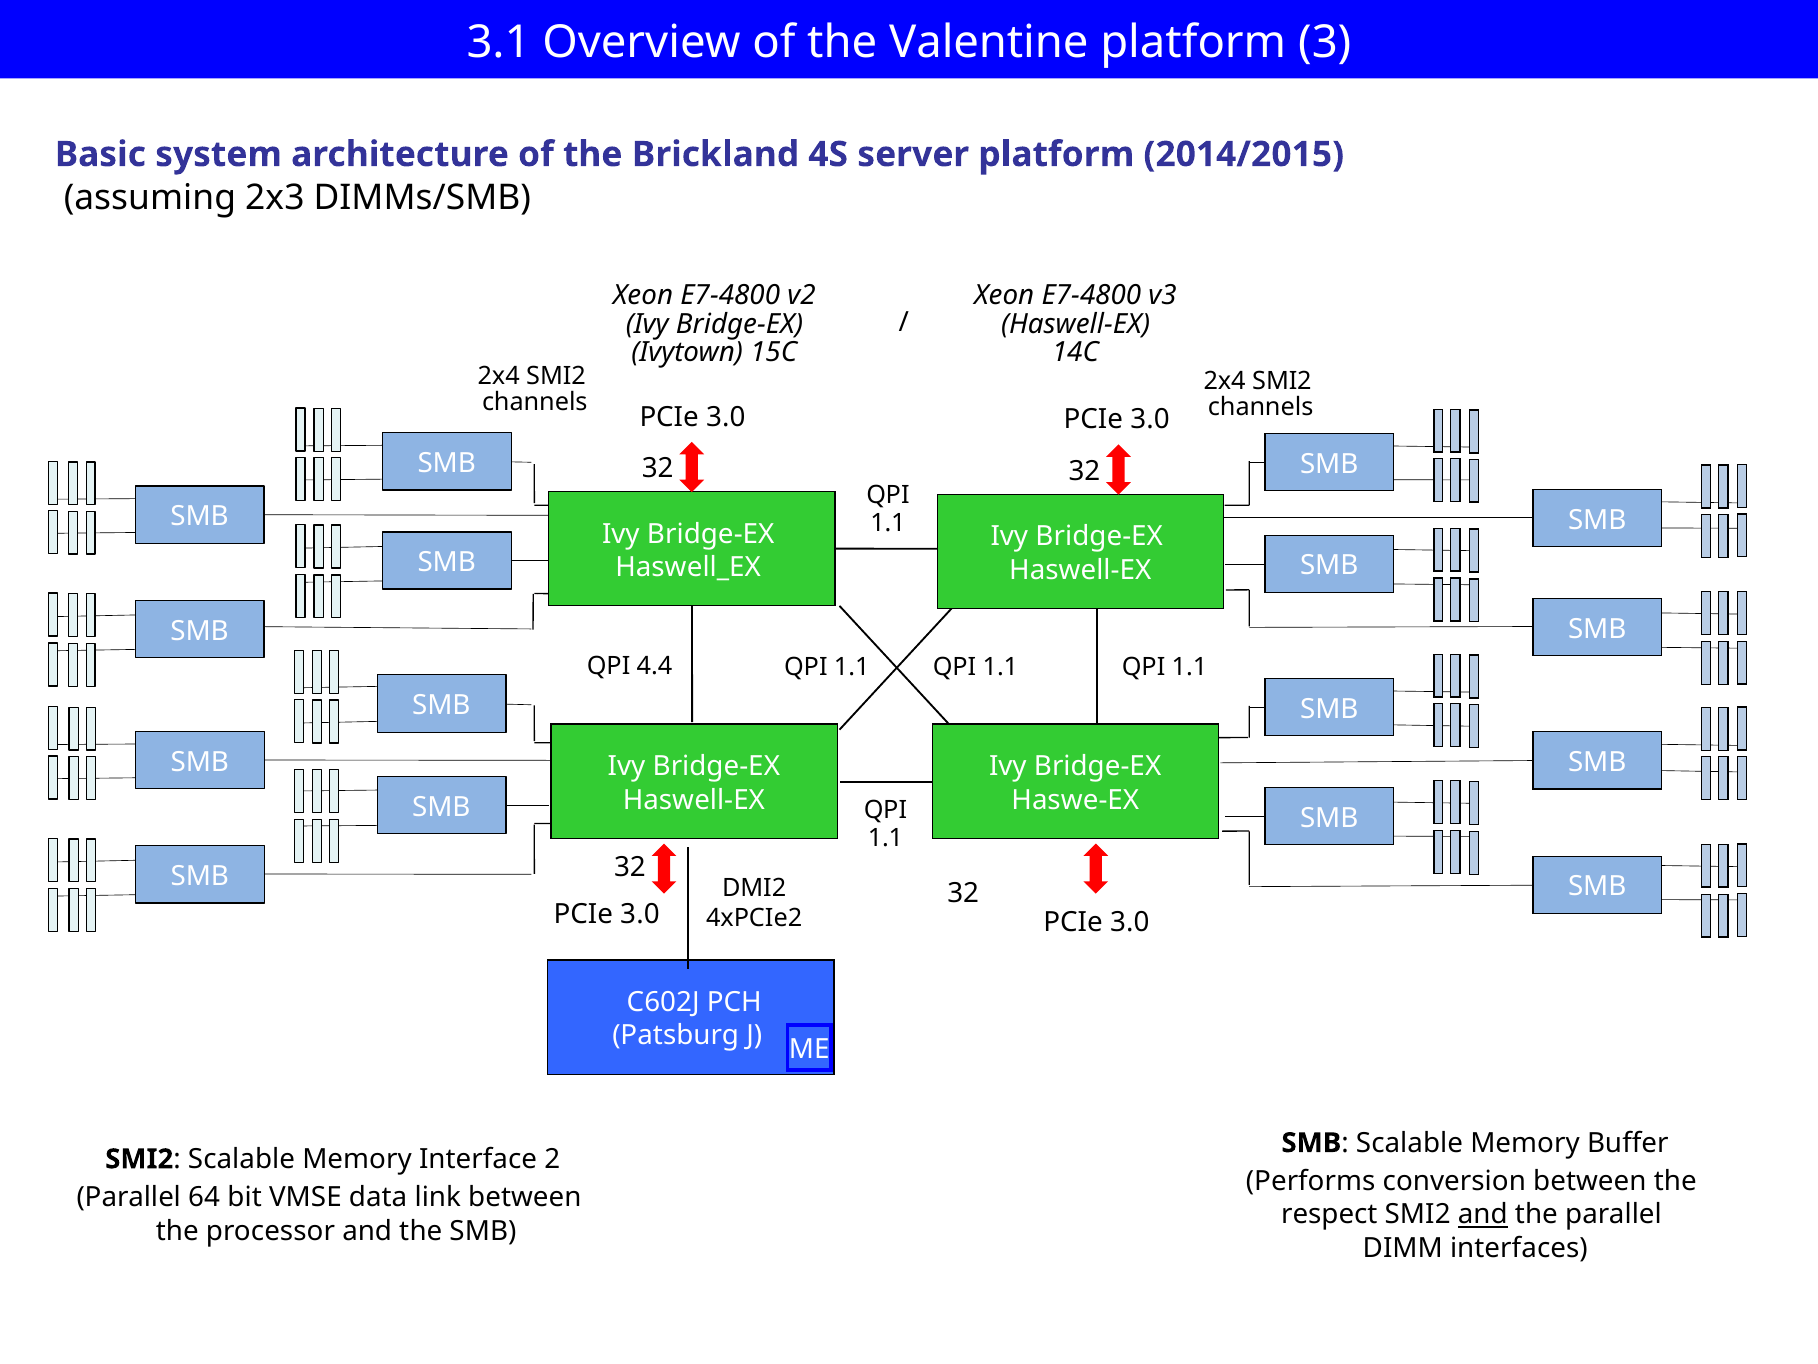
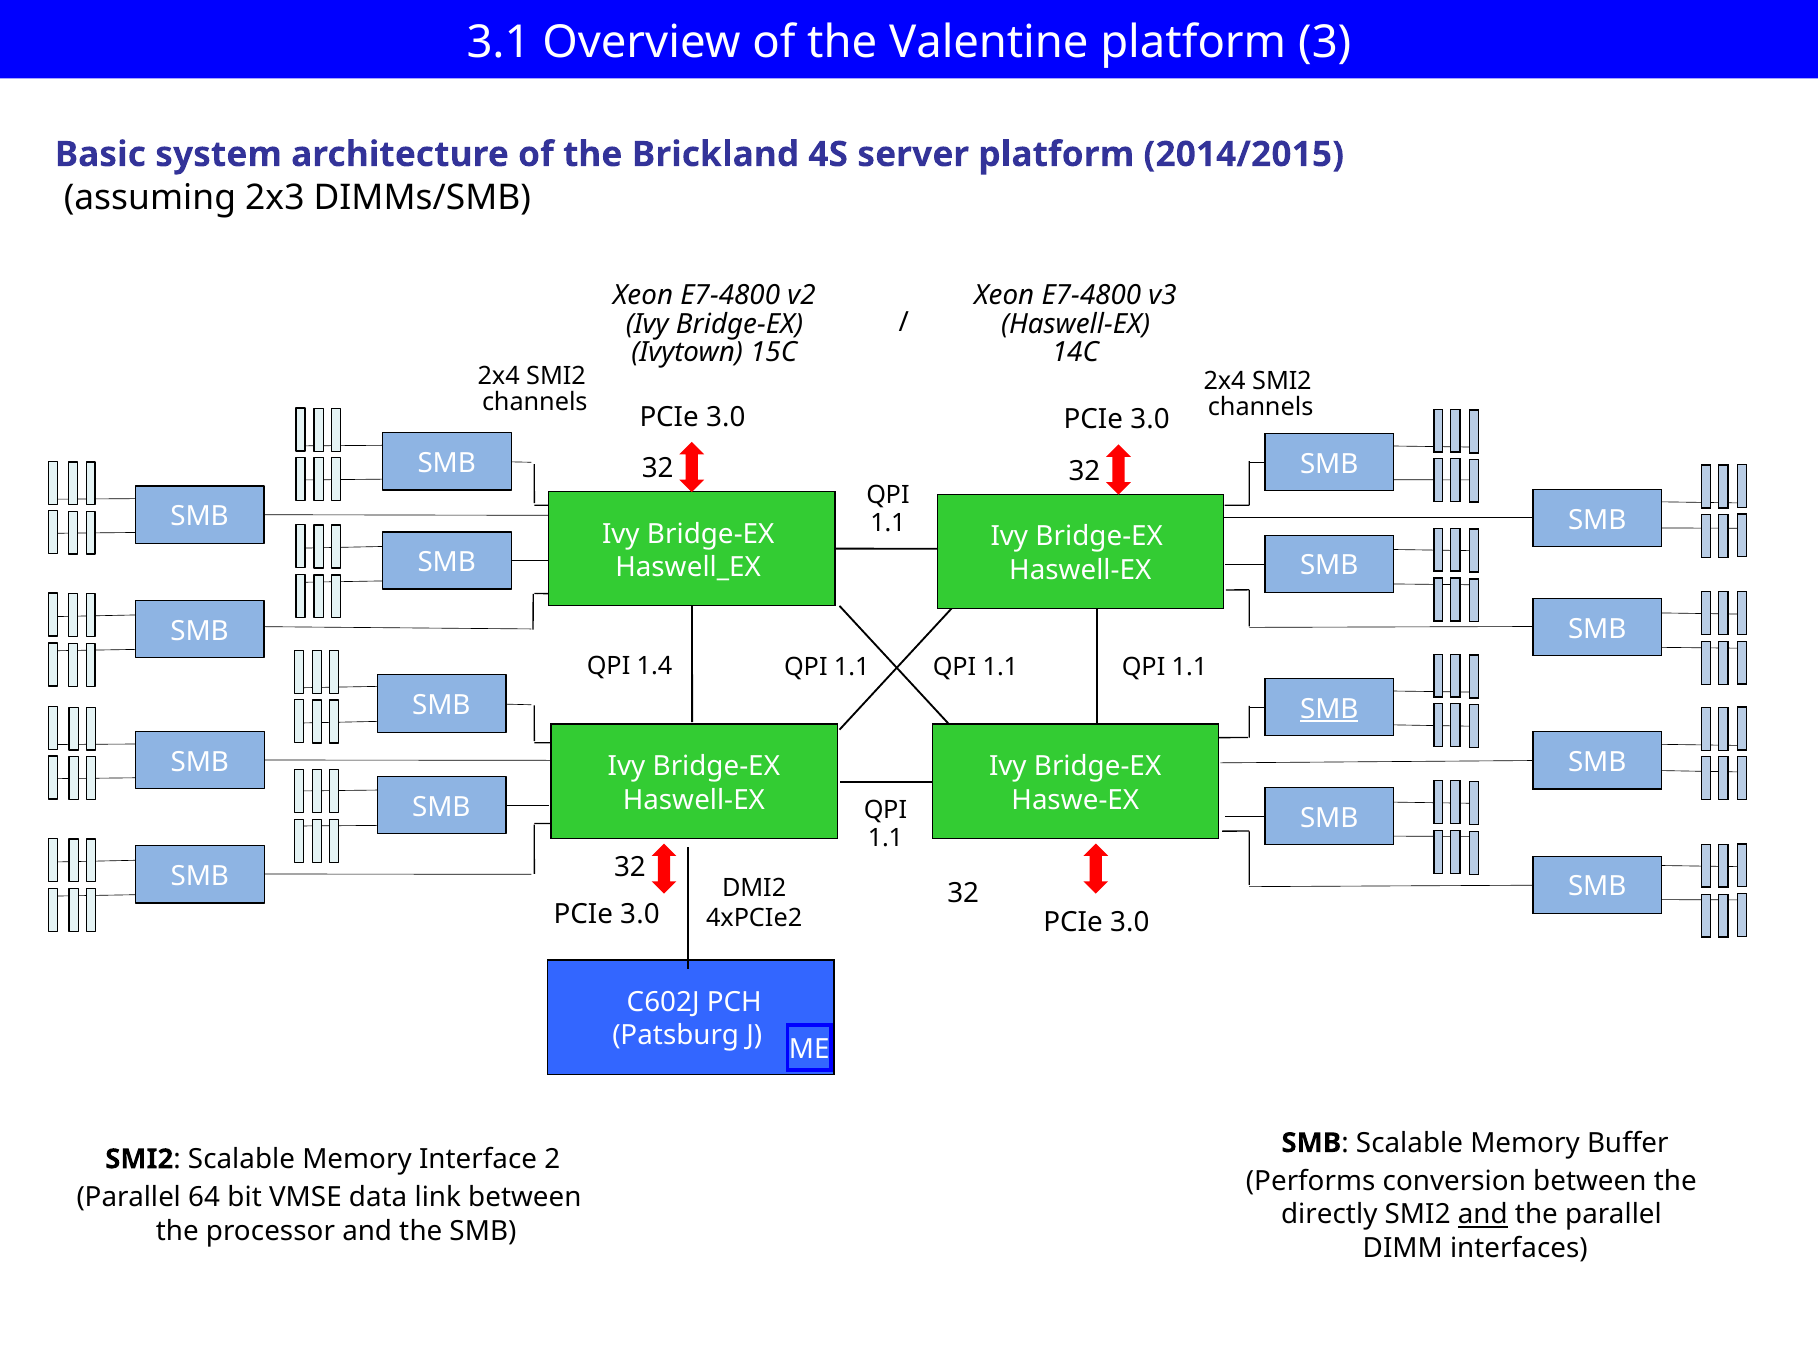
4.4: 4.4 -> 1.4
SMB at (1329, 709) underline: none -> present
respect: respect -> directly
